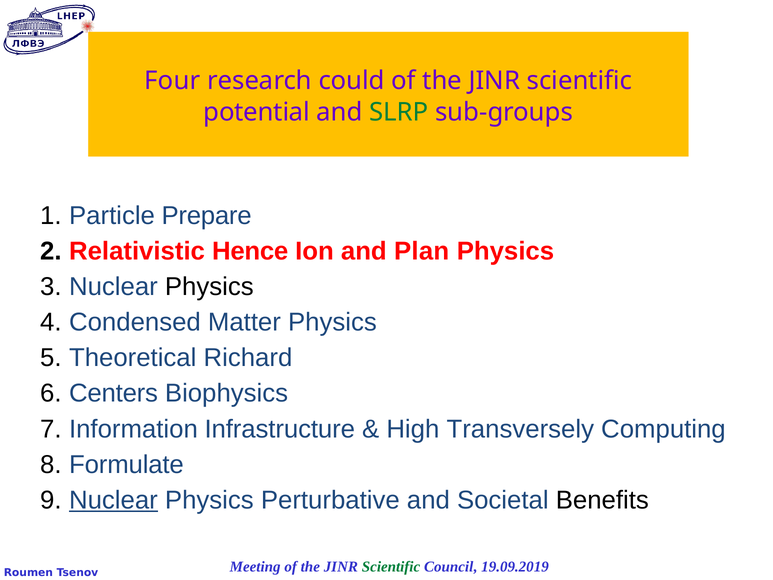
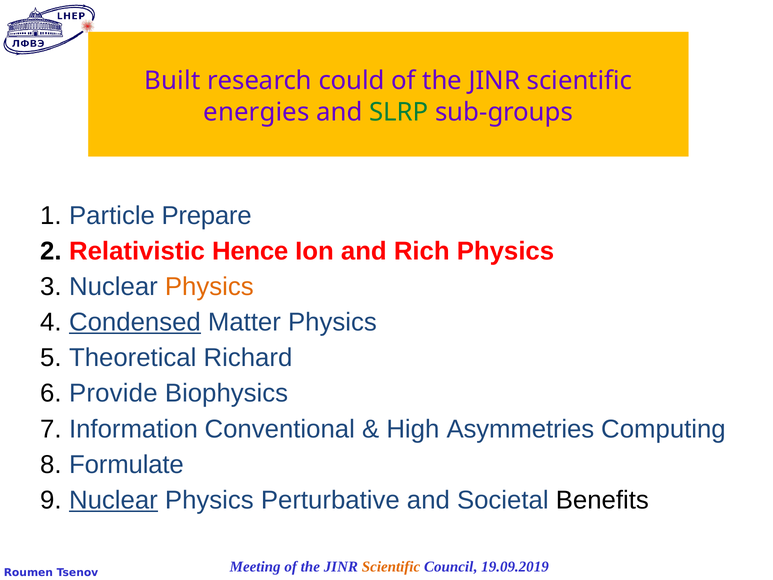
Four: Four -> Built
potential: potential -> energies
Plan: Plan -> Rich
Physics at (209, 287) colour: black -> orange
Condensed underline: none -> present
Centers: Centers -> Provide
Infrastructure: Infrastructure -> Conventional
Transversely: Transversely -> Asymmetries
Scientific at (391, 567) colour: green -> orange
